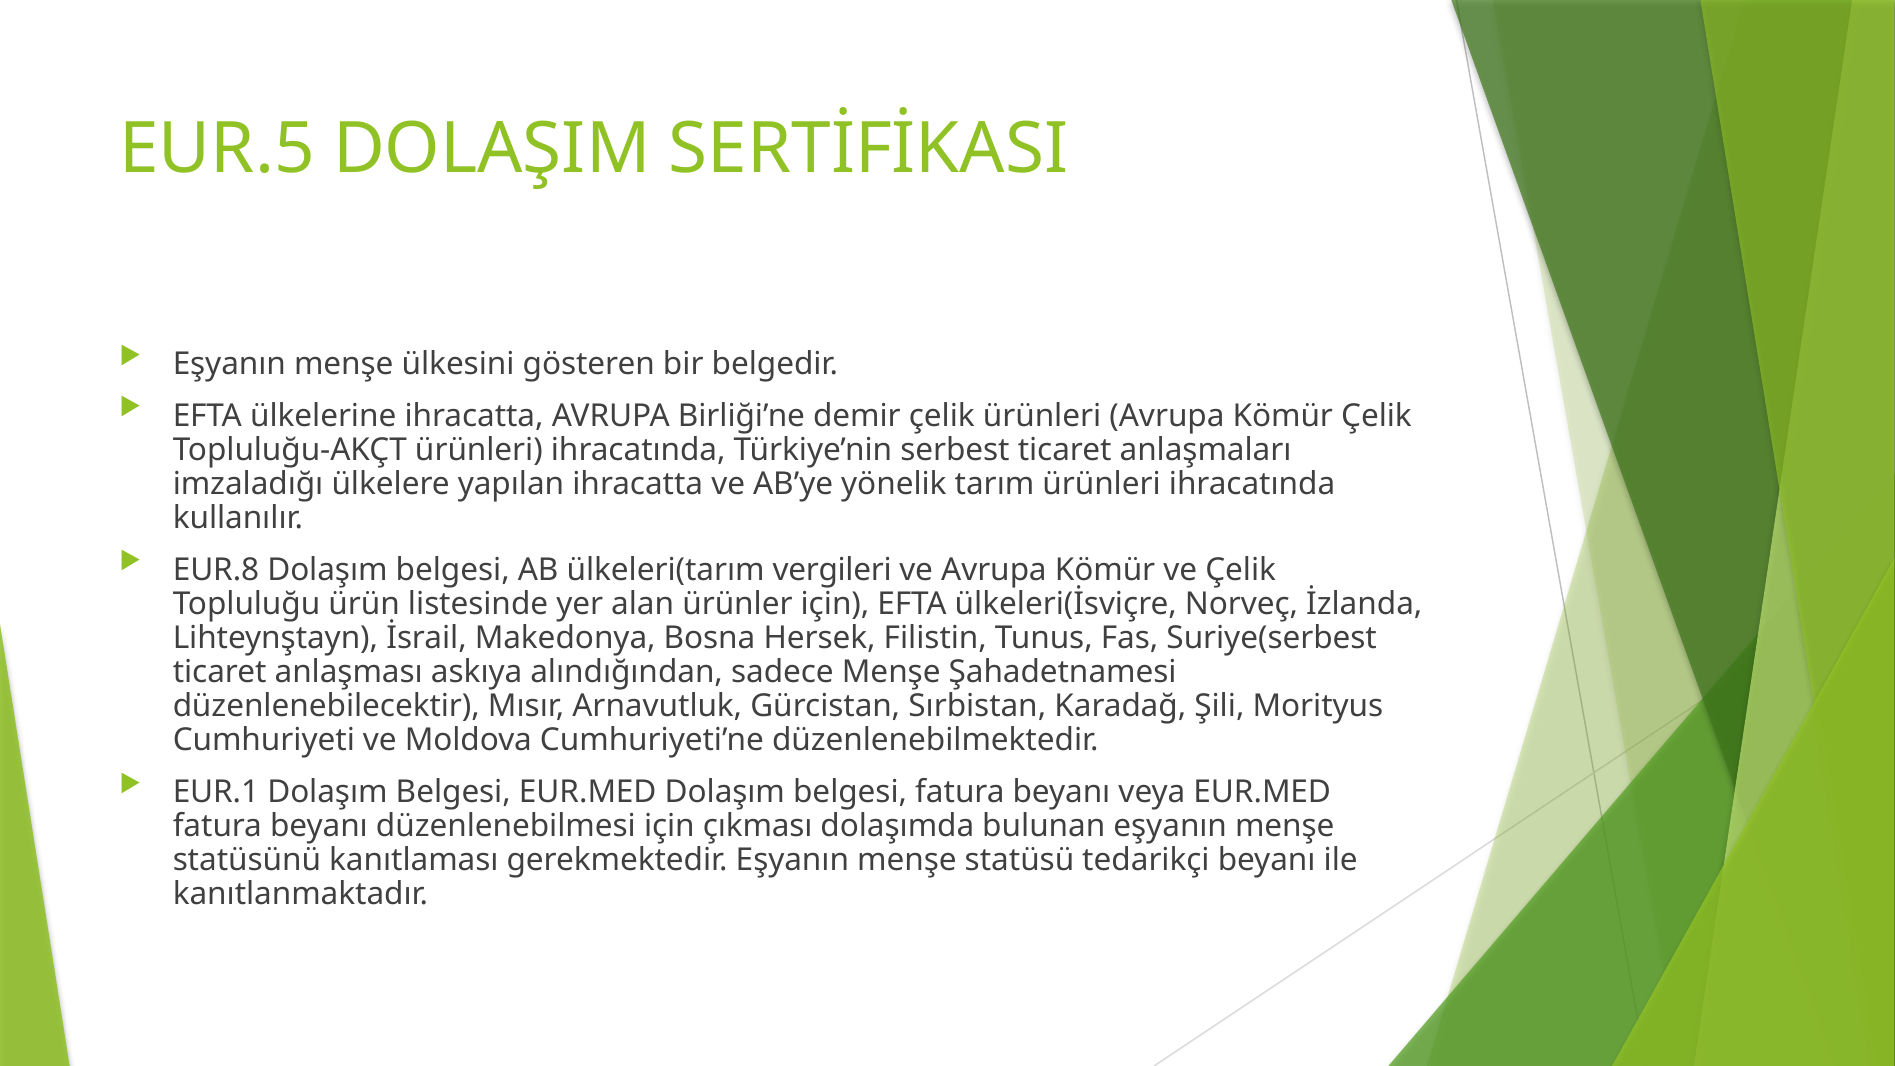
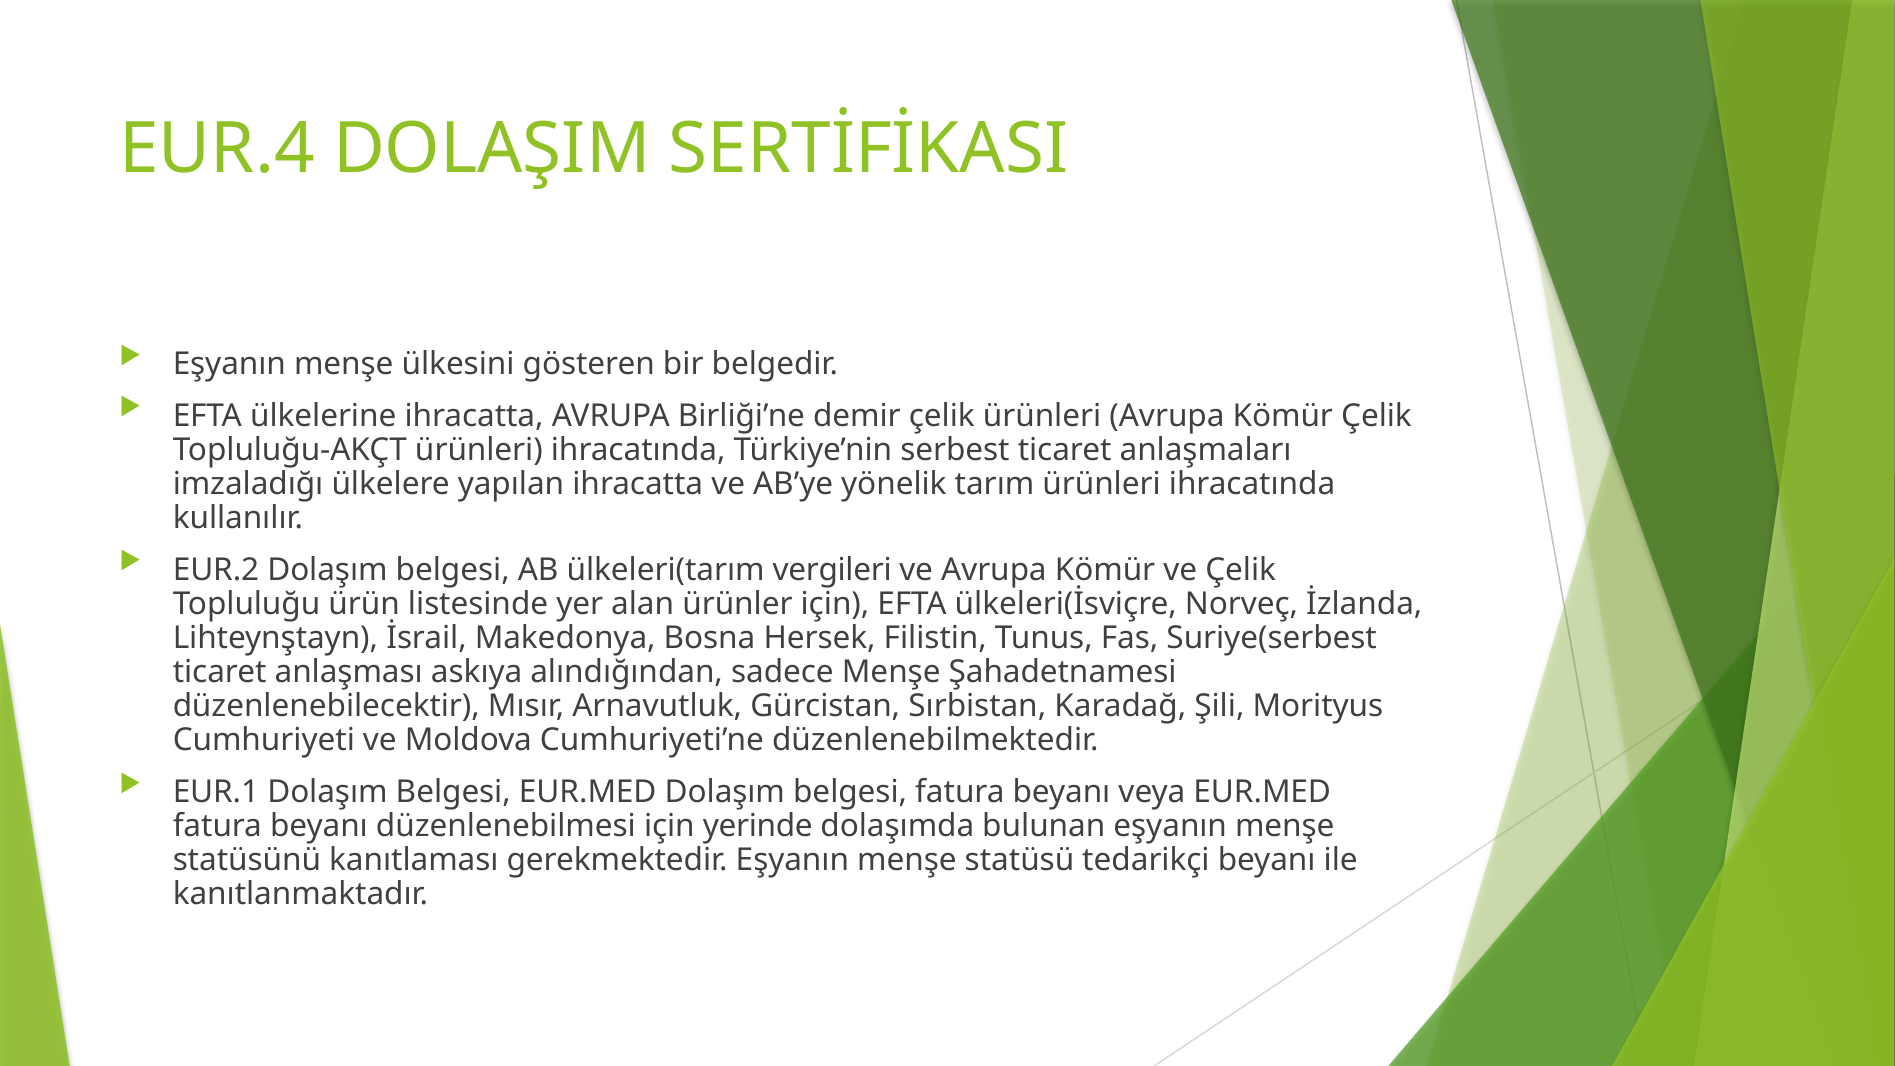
EUR.5: EUR.5 -> EUR.4
EUR.8: EUR.8 -> EUR.2
çıkması: çıkması -> yerinde
